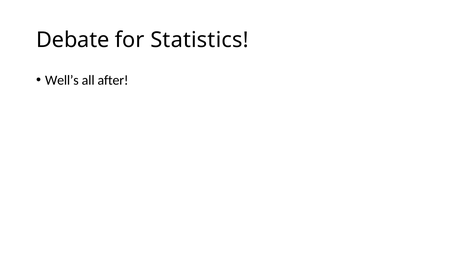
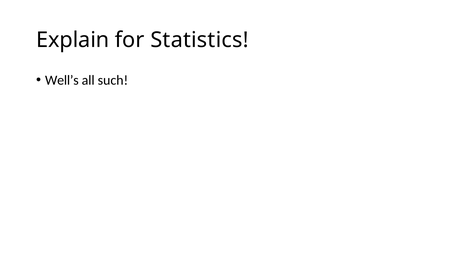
Debate: Debate -> Explain
after: after -> such
